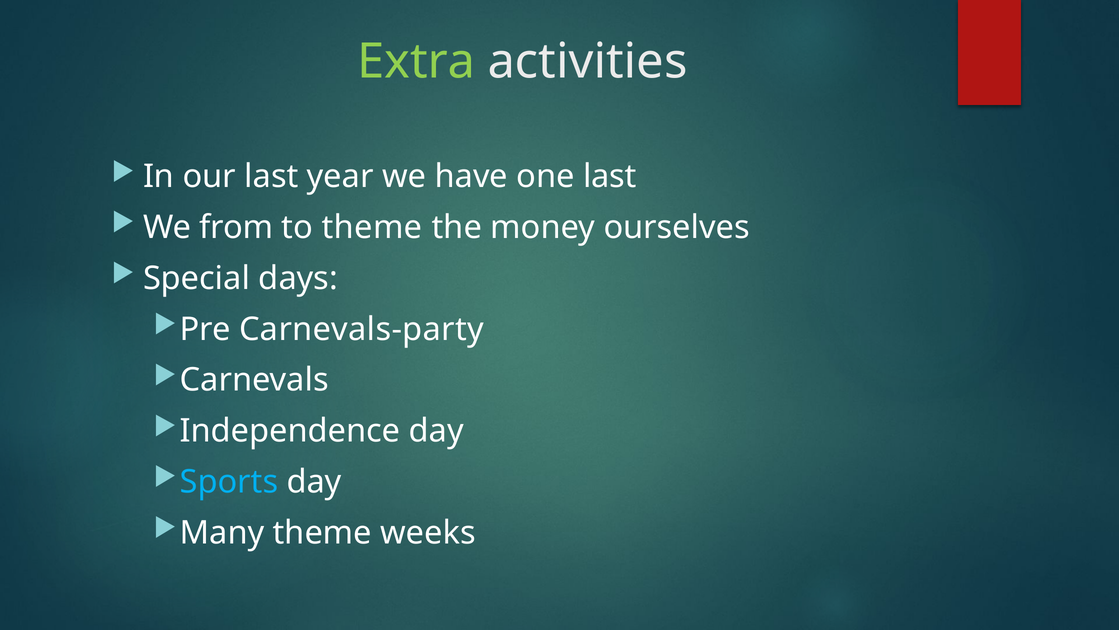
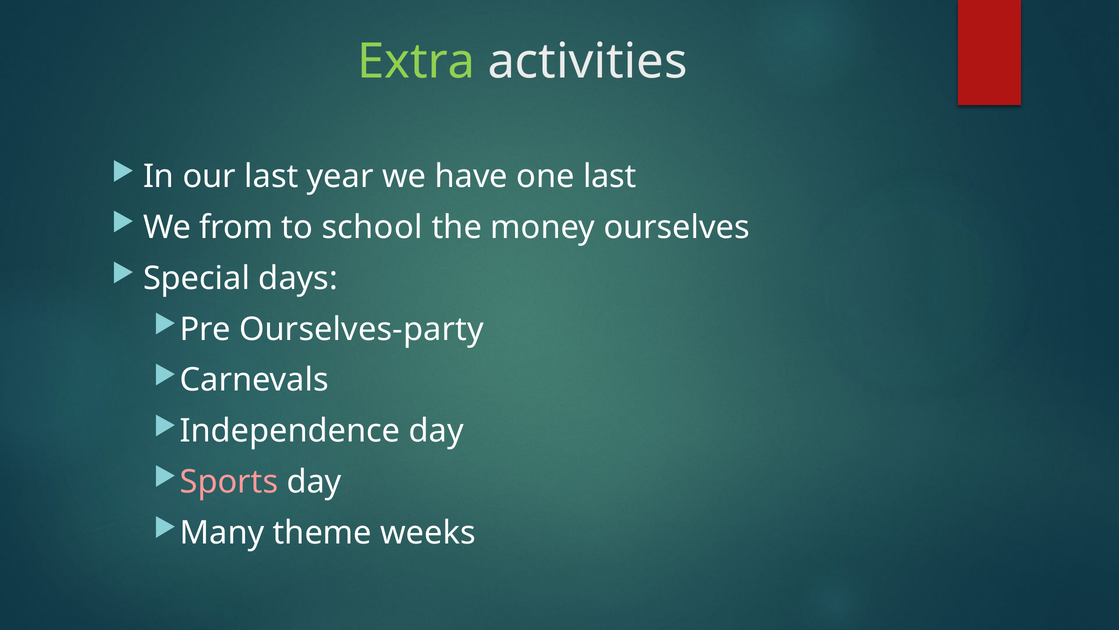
to theme: theme -> school
Carnevals-party: Carnevals-party -> Ourselves-party
Sports colour: light blue -> pink
